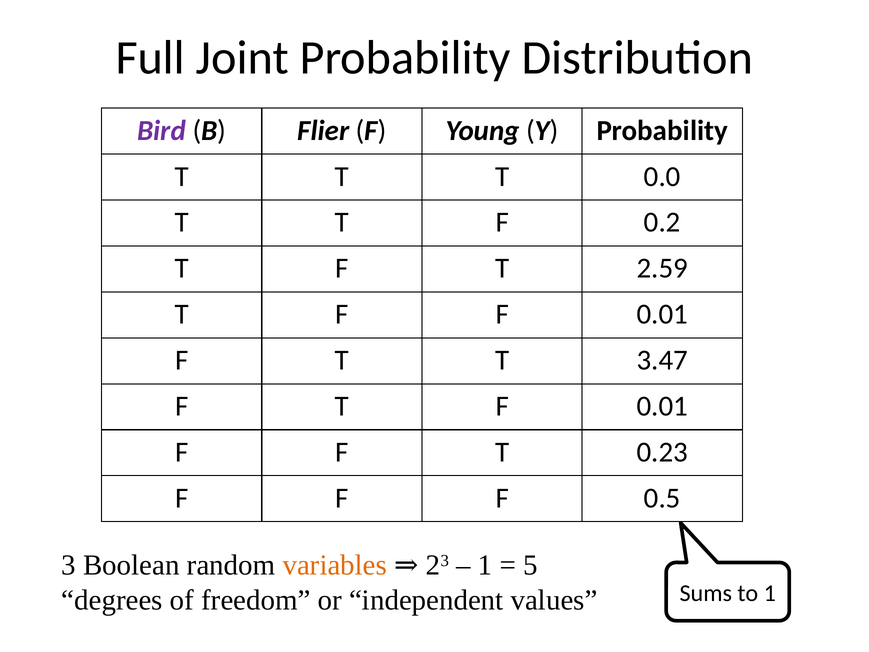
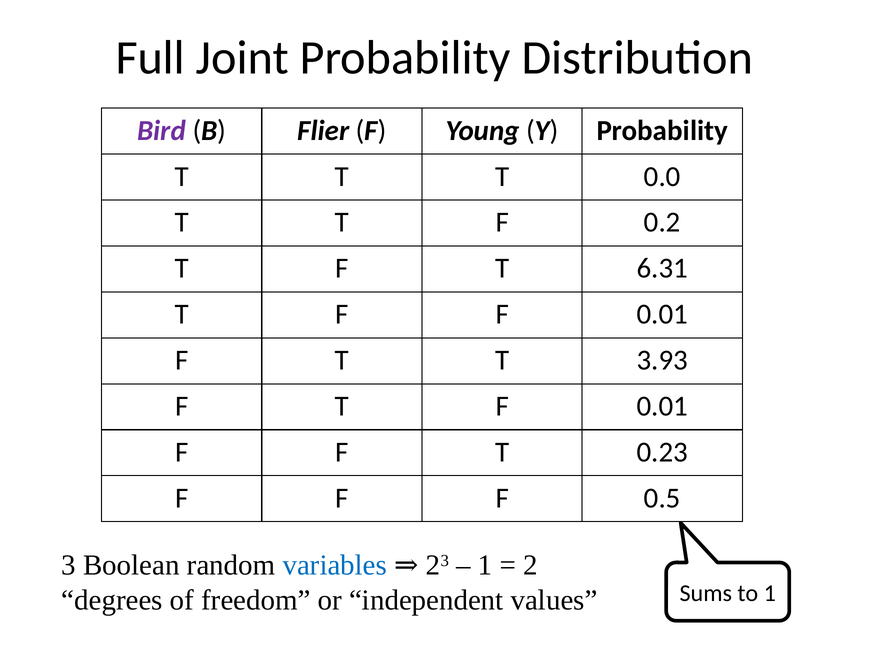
2.59: 2.59 -> 6.31
3.47: 3.47 -> 3.93
variables colour: orange -> blue
5 at (530, 565): 5 -> 2
